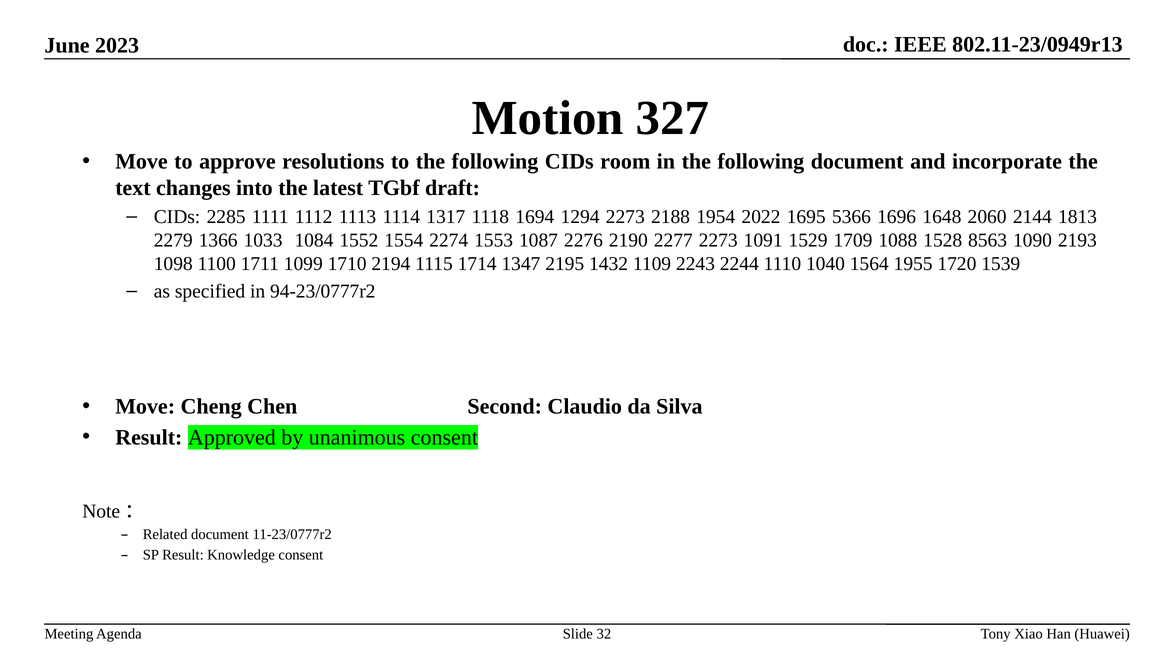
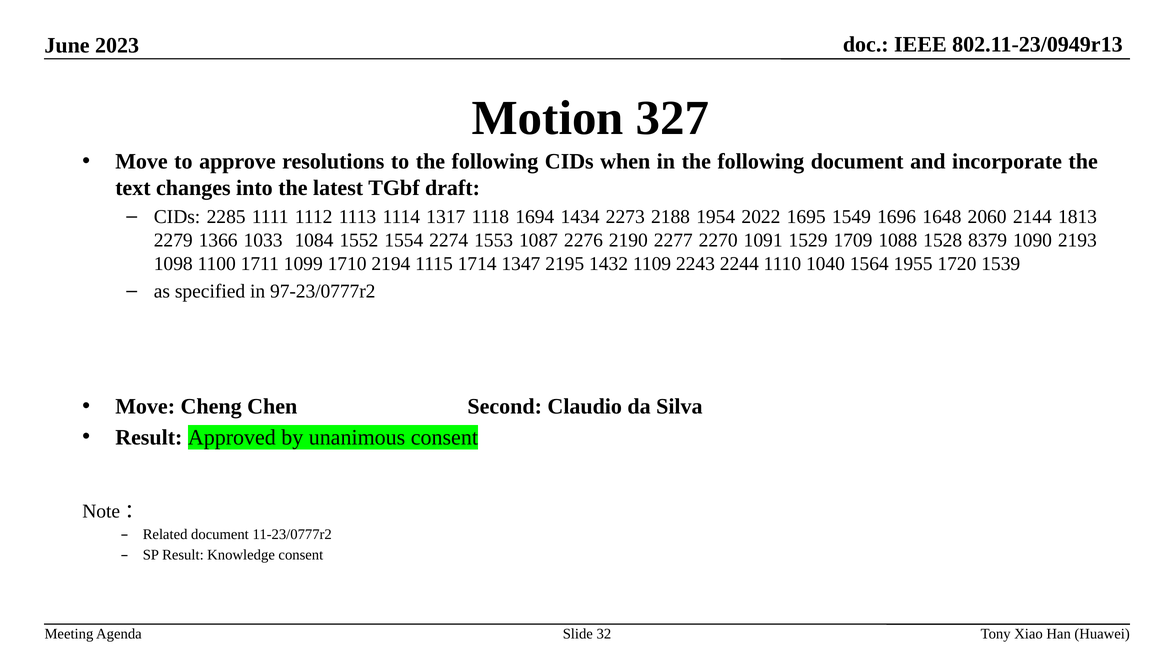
room: room -> when
1294: 1294 -> 1434
5366: 5366 -> 1549
2277 2273: 2273 -> 2270
8563: 8563 -> 8379
94-23/0777r2: 94-23/0777r2 -> 97-23/0777r2
